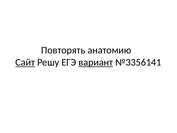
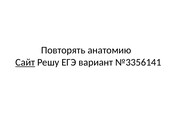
вариант underline: present -> none
